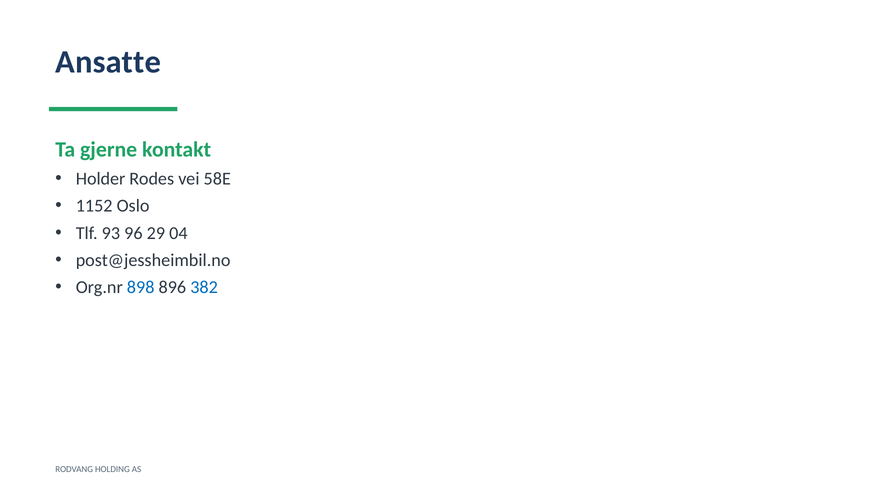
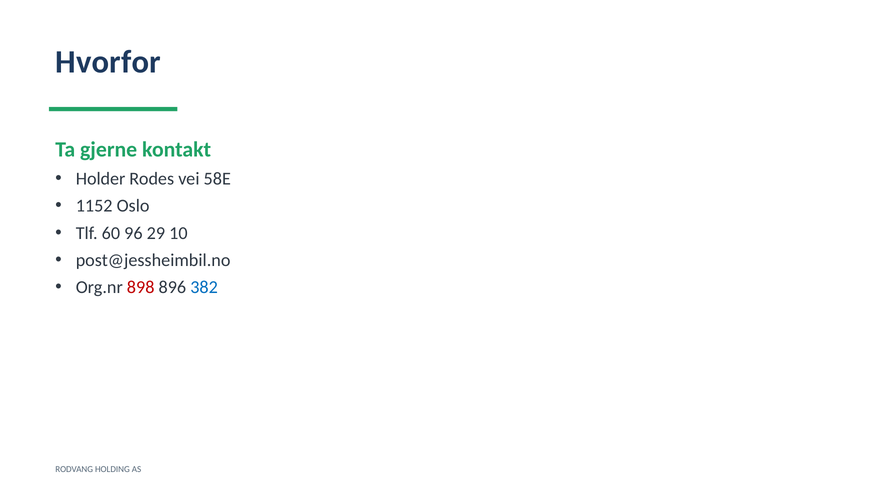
Ansatte: Ansatte -> Hvorfor
93: 93 -> 60
04: 04 -> 10
898 colour: blue -> red
